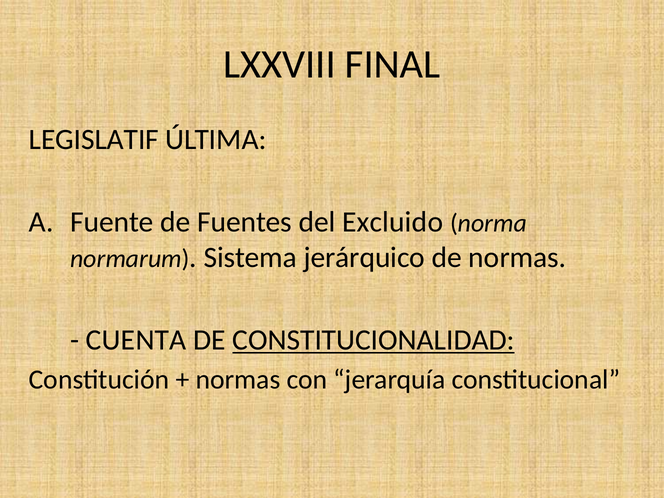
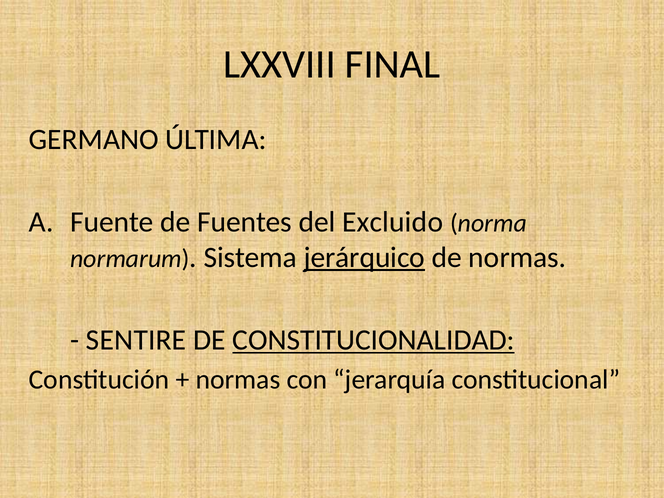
LEGISLATIF: LEGISLATIF -> GERMANO
jerárquico underline: none -> present
CUENTA: CUENTA -> SENTIRE
